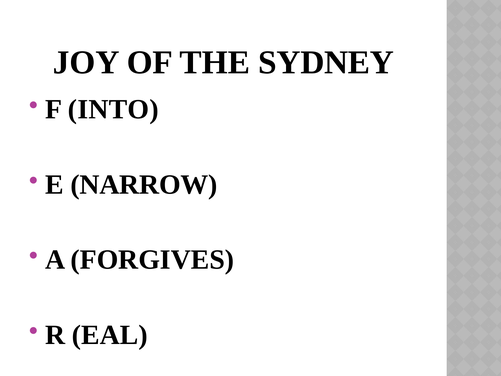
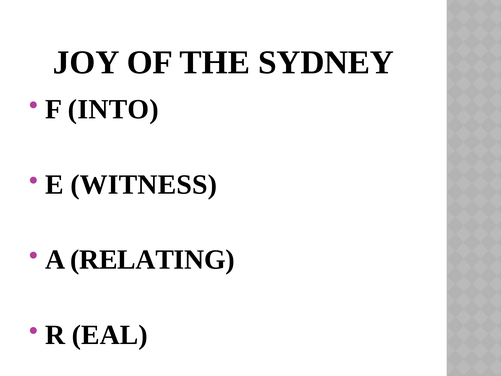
NARROW: NARROW -> WITNESS
FORGIVES: FORGIVES -> RELATING
